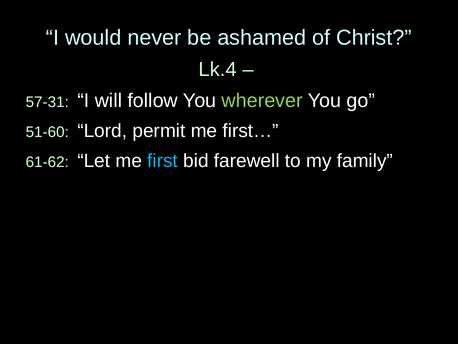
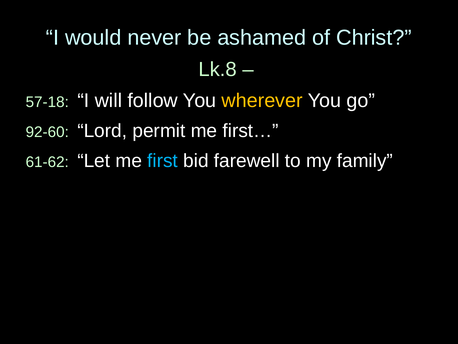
Lk.4: Lk.4 -> Lk.8
57-31: 57-31 -> 57-18
wherever colour: light green -> yellow
51-60: 51-60 -> 92-60
